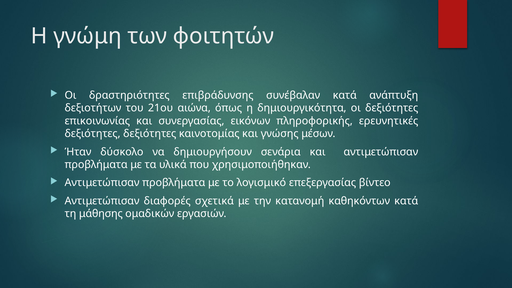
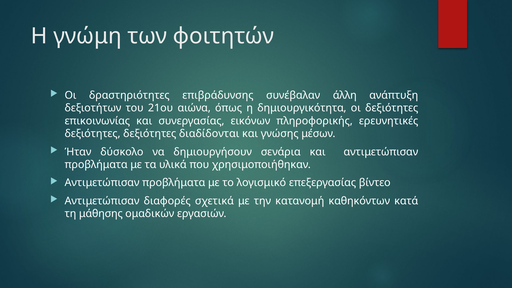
συνέβαλαν κατά: κατά -> άλλη
καινοτομίας: καινοτομίας -> διαδίδονται
